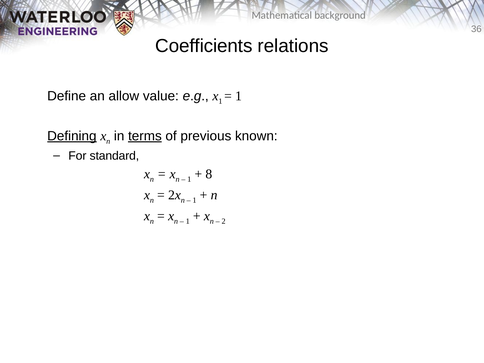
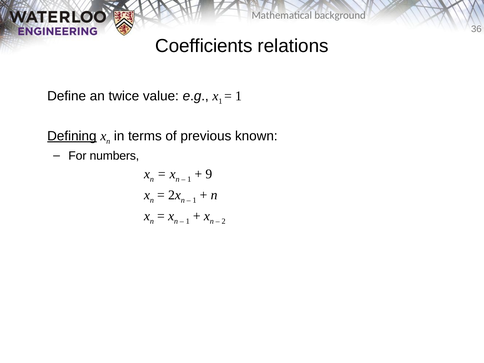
allow: allow -> twice
terms underline: present -> none
standard: standard -> numbers
8: 8 -> 9
